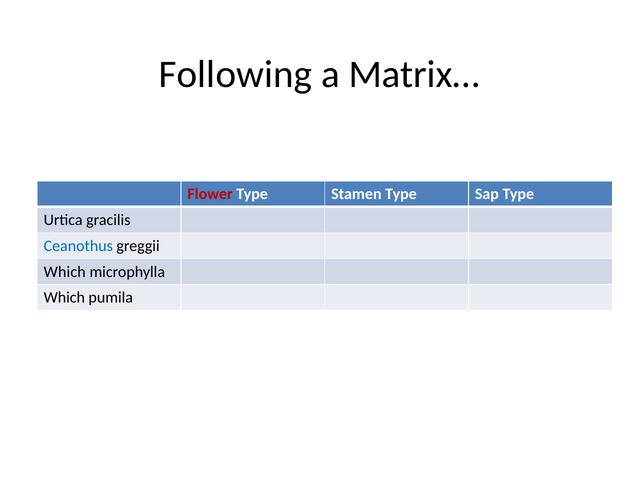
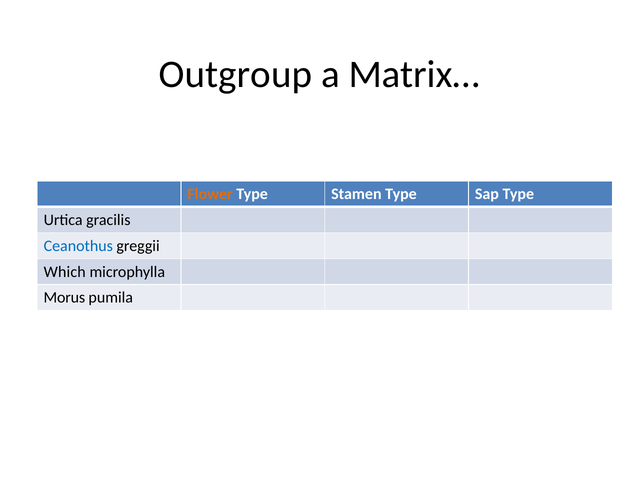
Following: Following -> Outgroup
Flower colour: red -> orange
Which at (64, 298): Which -> Morus
